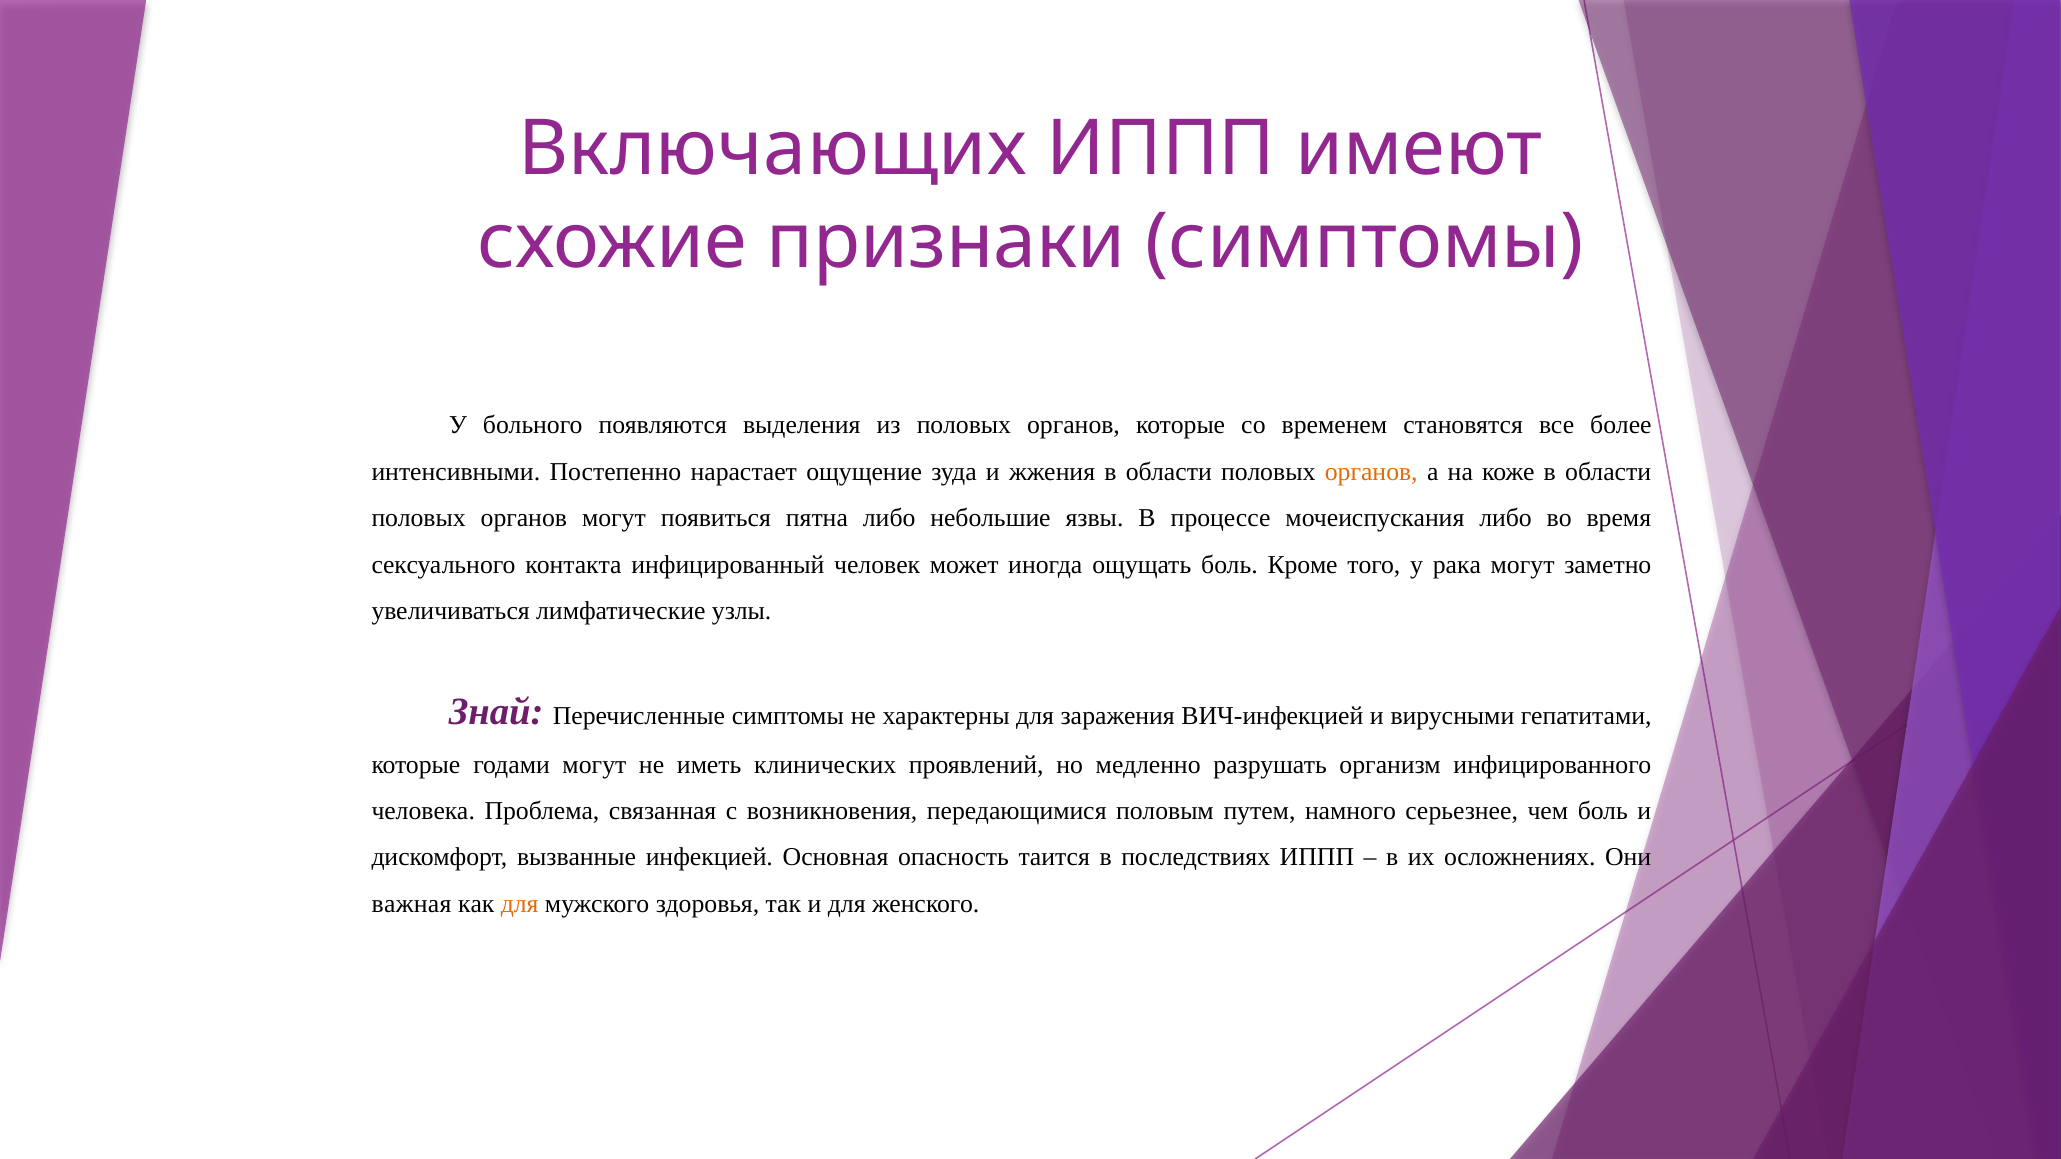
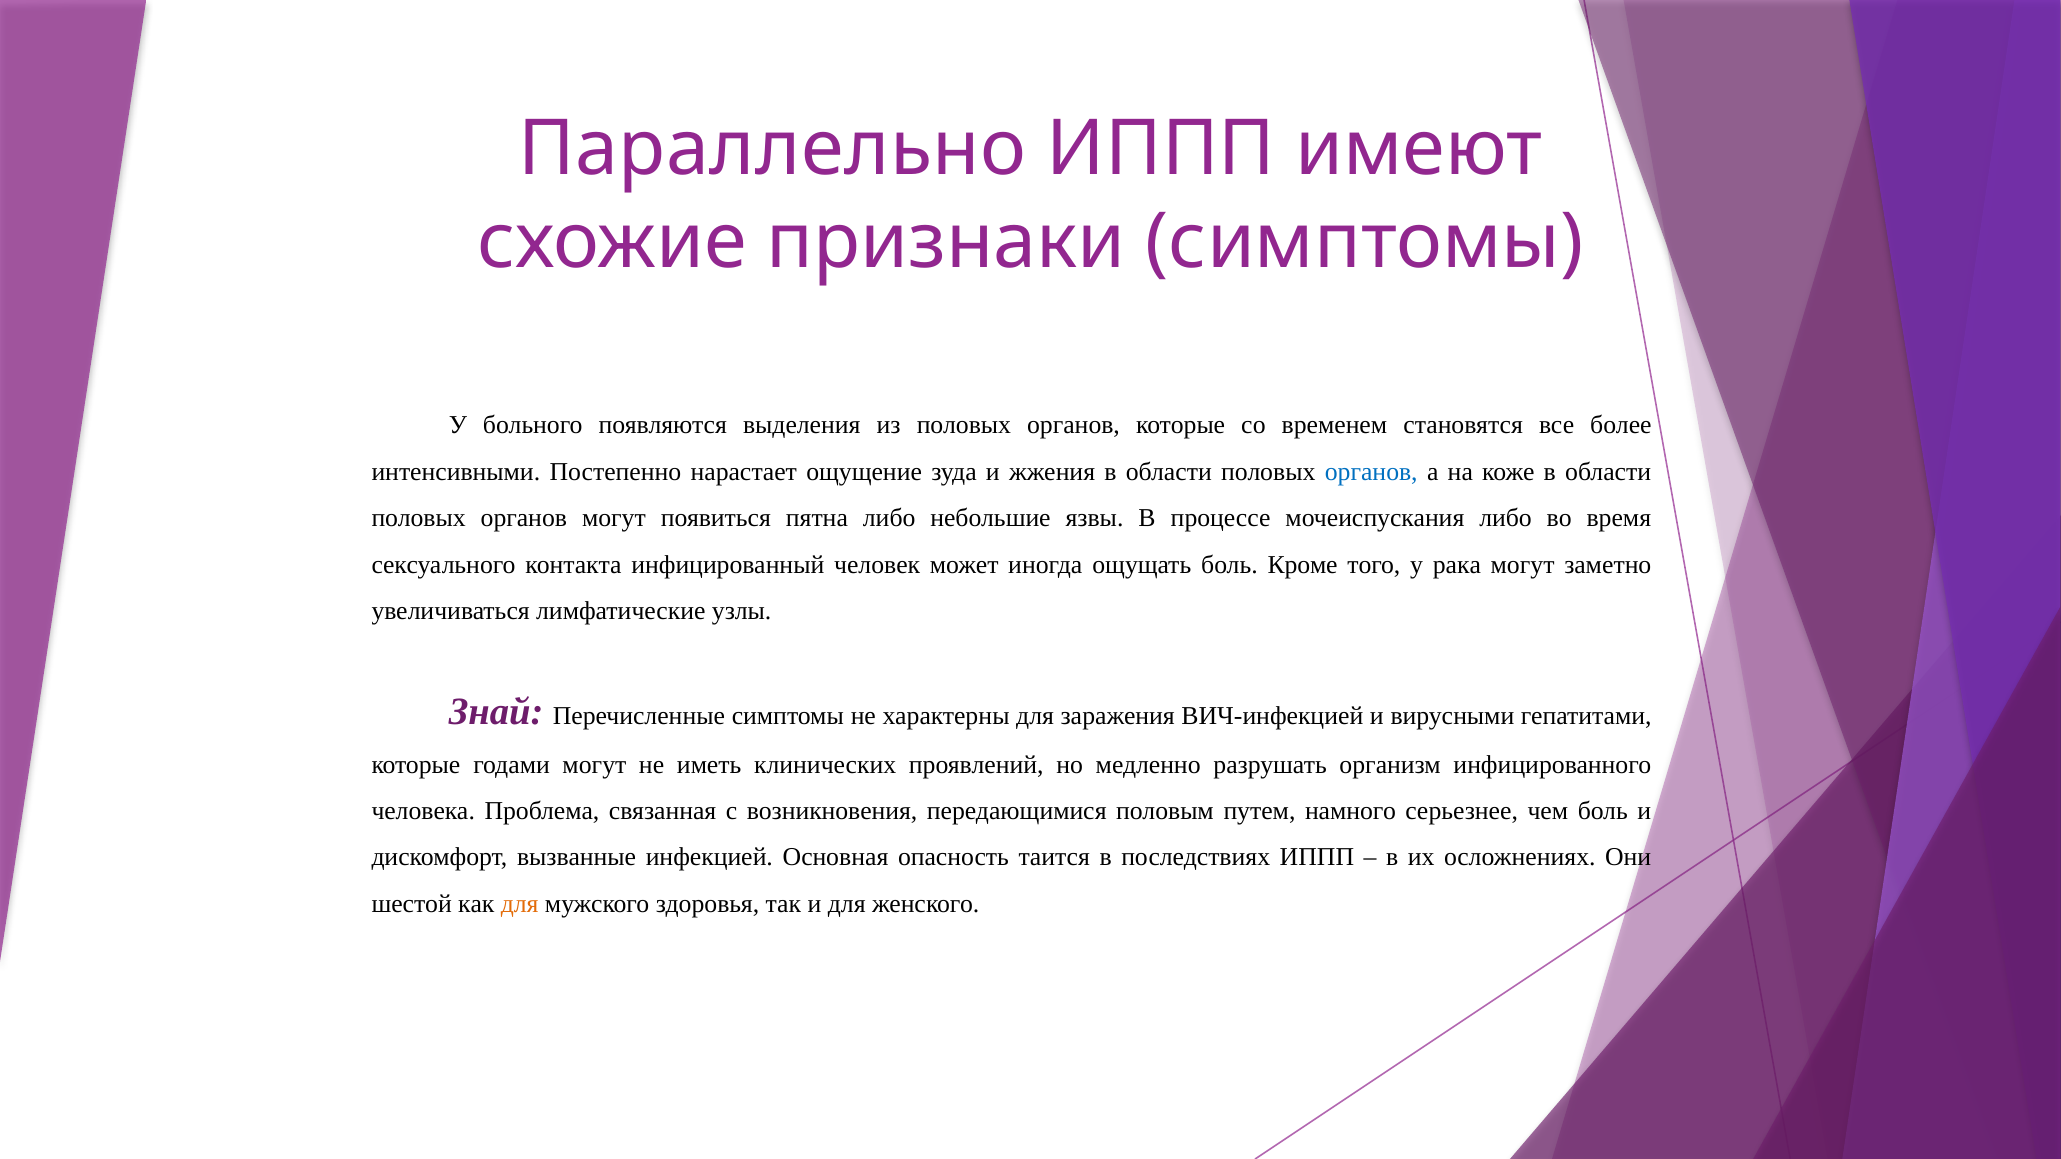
Включающих: Включающих -> Параллельно
органов at (1371, 472) colour: orange -> blue
важная: важная -> шестой
